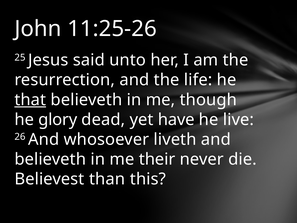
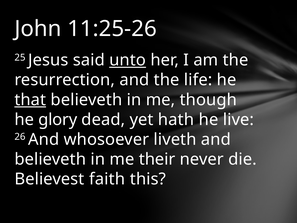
unto underline: none -> present
have: have -> hath
than: than -> faith
